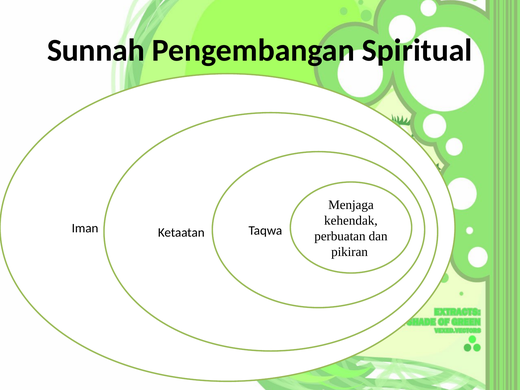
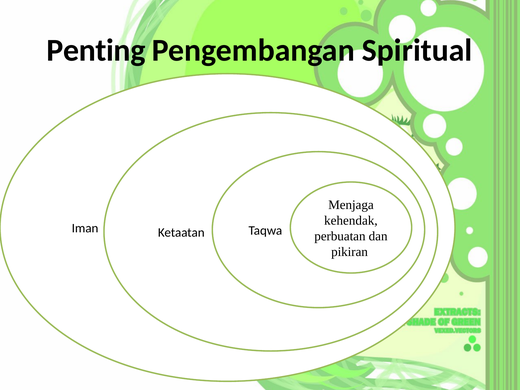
Sunnah: Sunnah -> Penting
